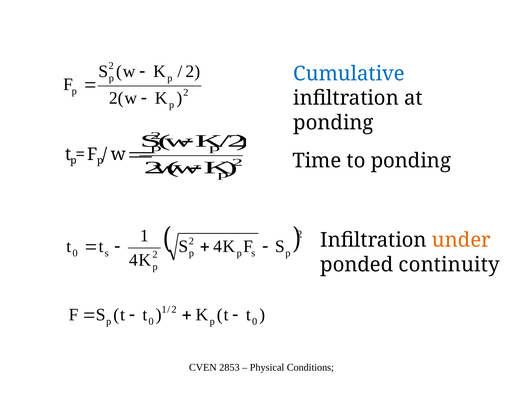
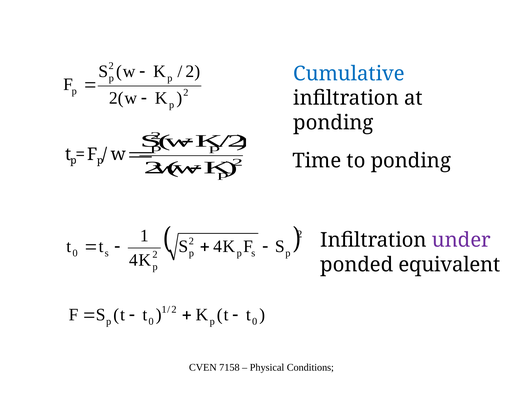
under colour: orange -> purple
continuity: continuity -> equivalent
2853: 2853 -> 7158
